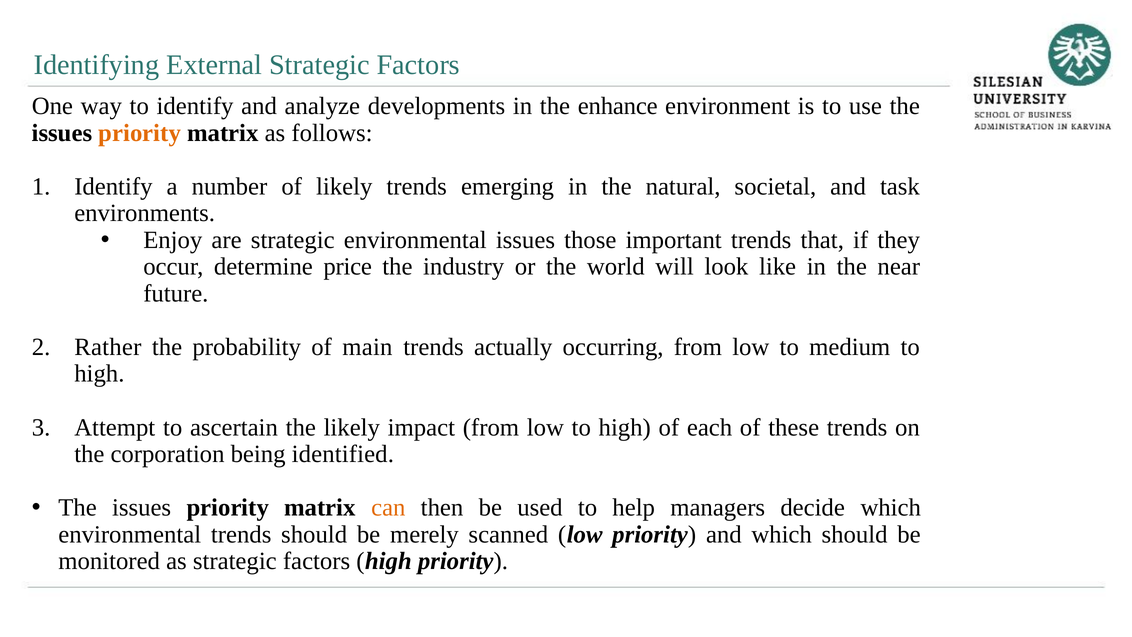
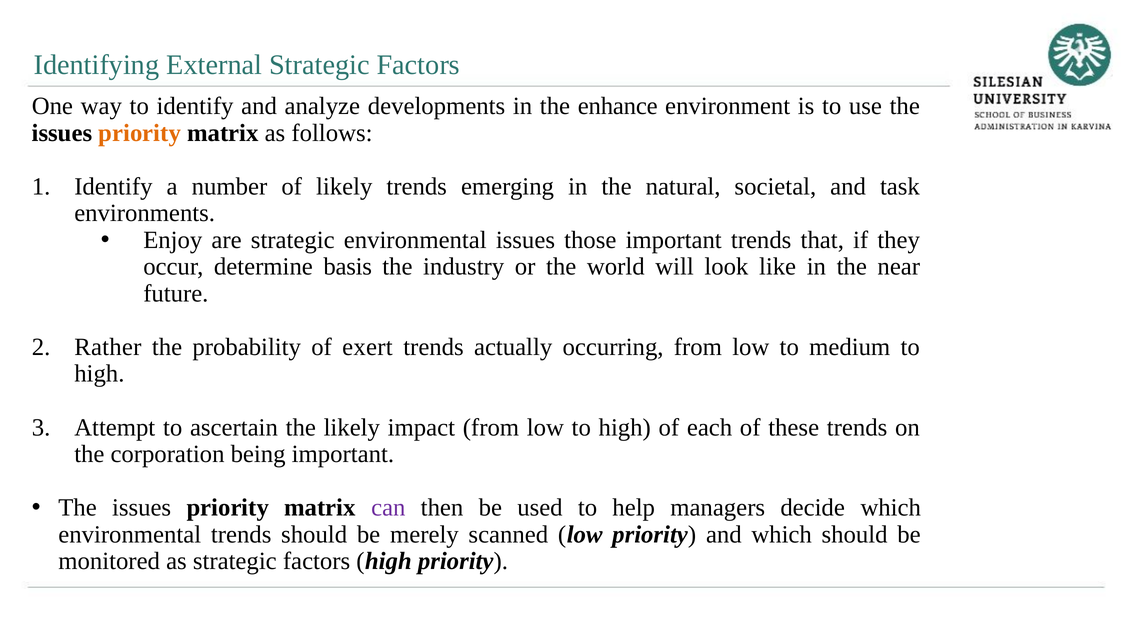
price: price -> basis
main: main -> exert
being identified: identified -> important
can colour: orange -> purple
